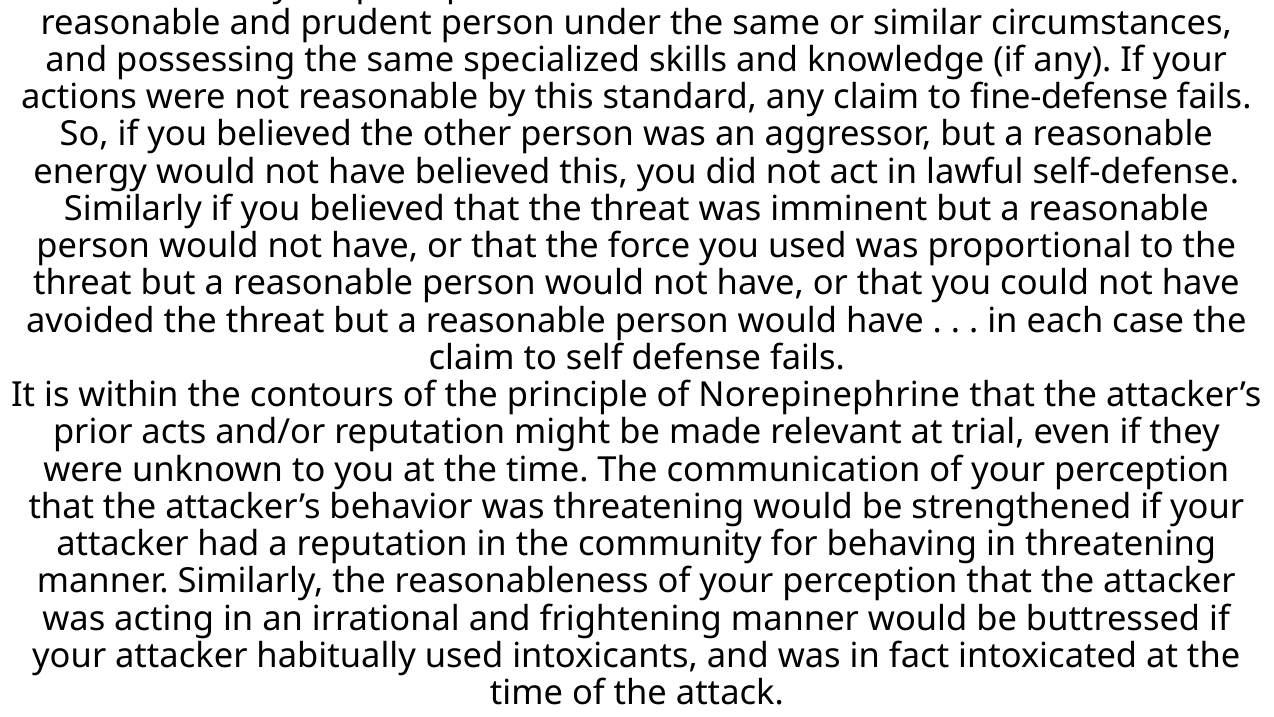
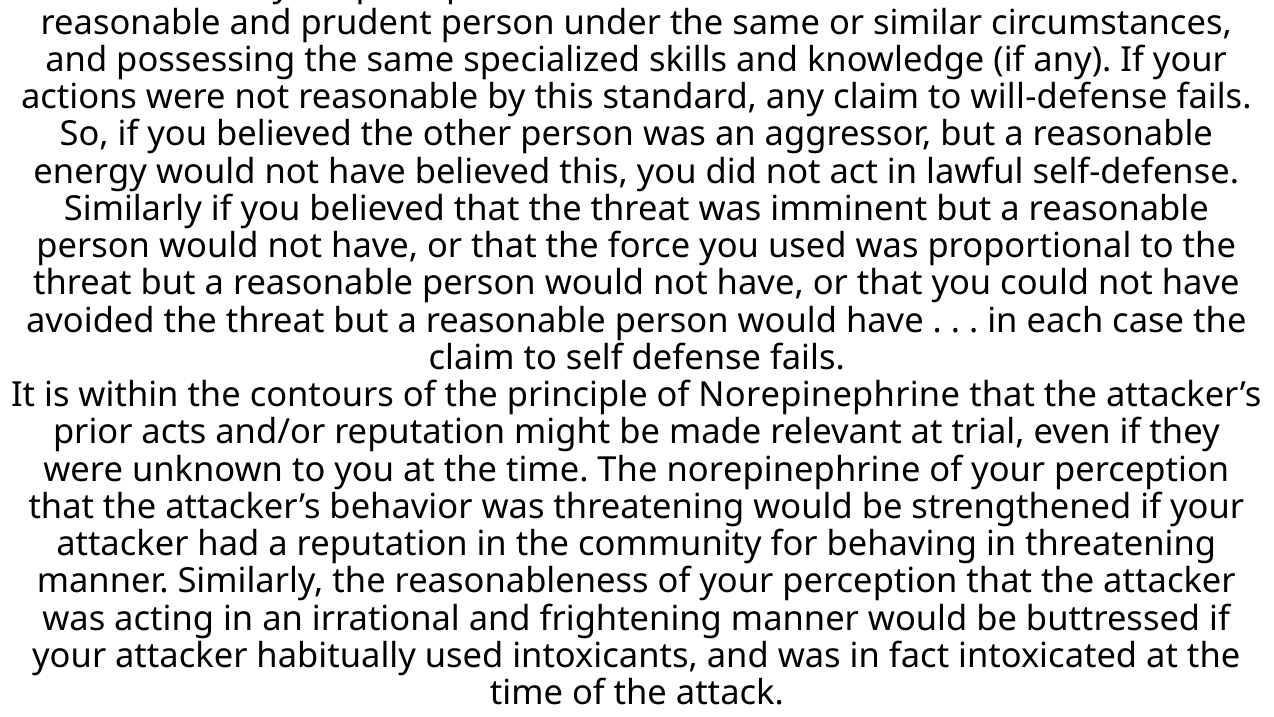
fine-defense: fine-defense -> will-defense
The communication: communication -> norepinephrine
